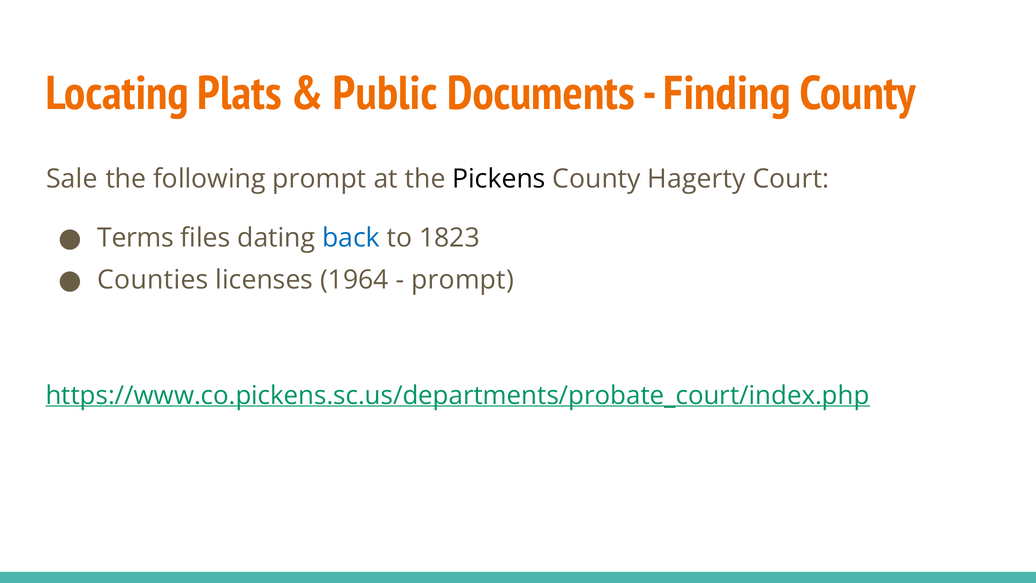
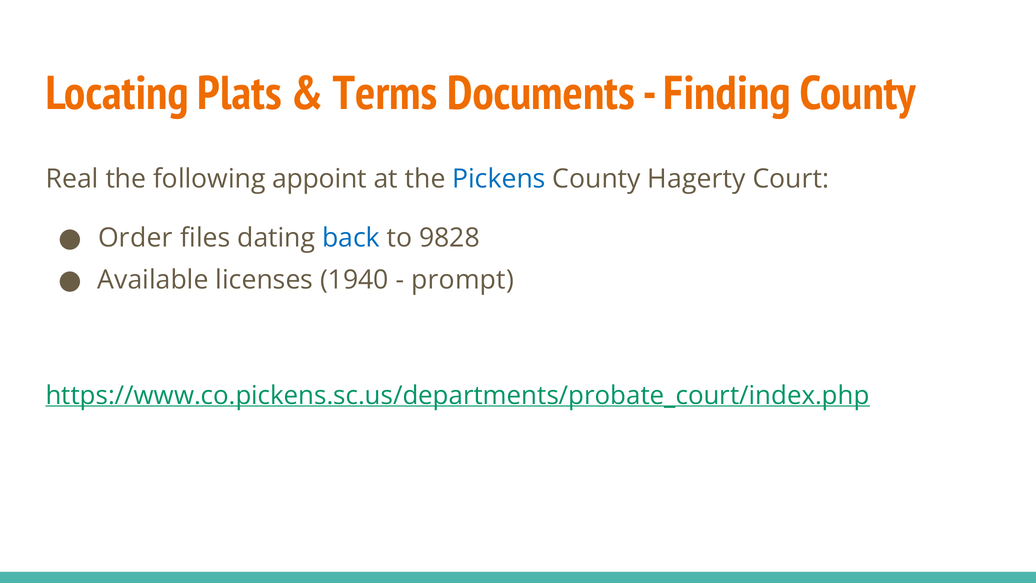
Public: Public -> Terms
Sale: Sale -> Real
following prompt: prompt -> appoint
Pickens colour: black -> blue
Terms: Terms -> Order
1823: 1823 -> 9828
Counties: Counties -> Available
1964: 1964 -> 1940
